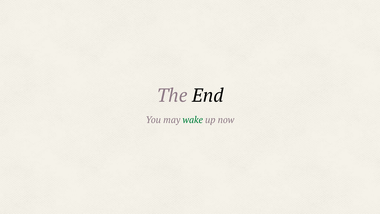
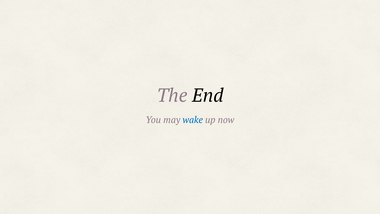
wake colour: green -> blue
